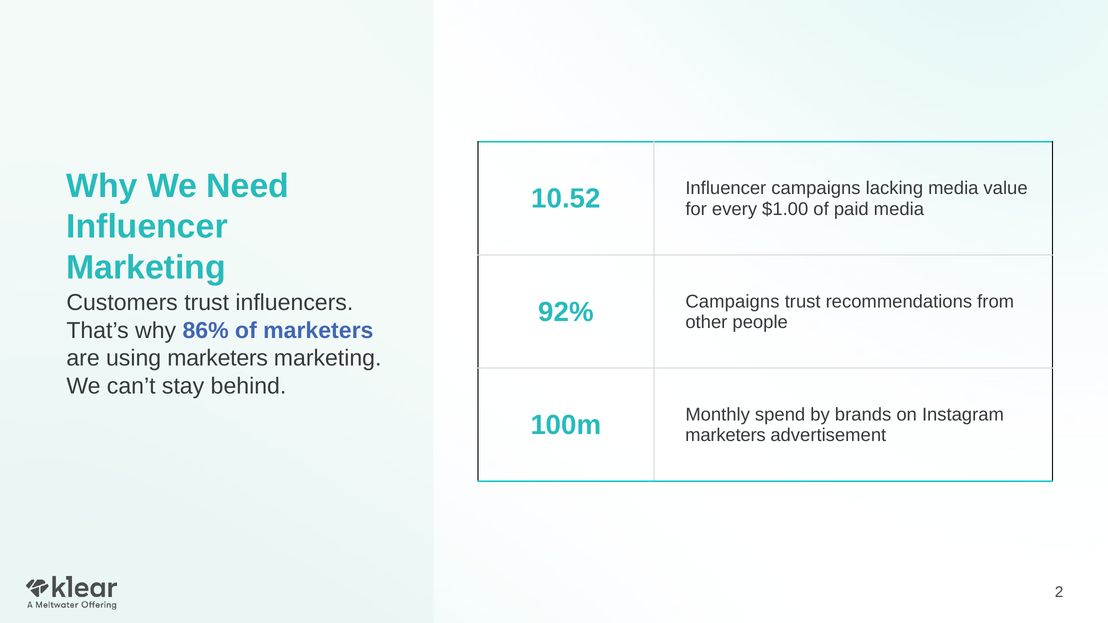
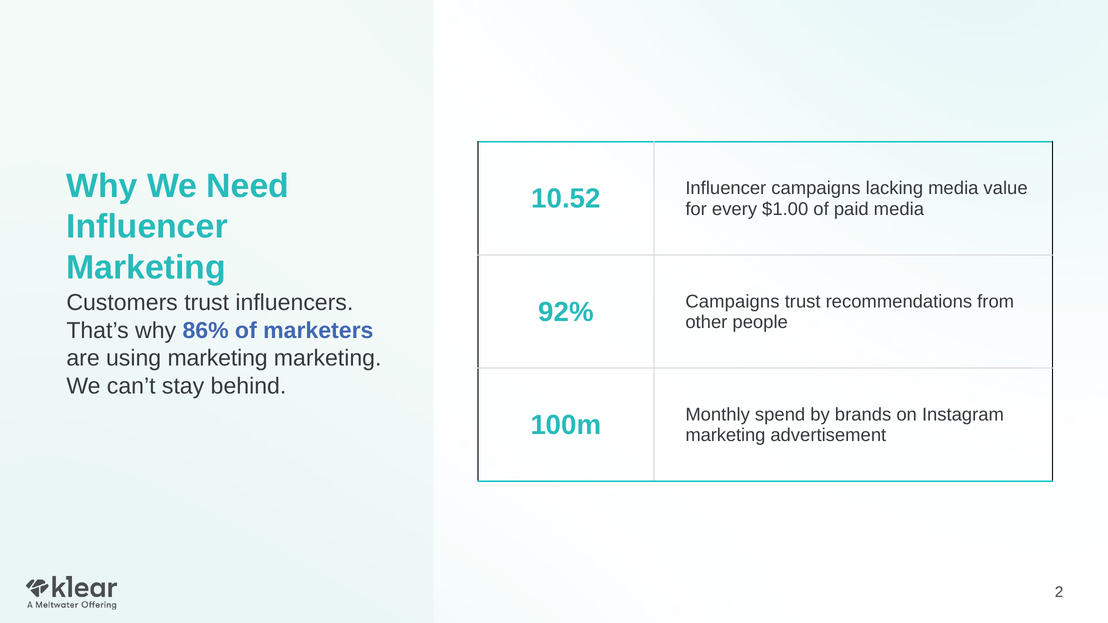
using marketers: marketers -> marketing
marketers at (725, 436): marketers -> marketing
